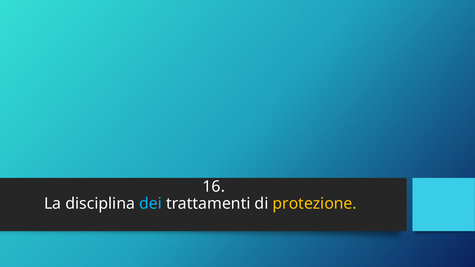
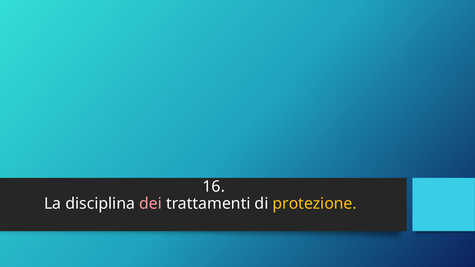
dei colour: light blue -> pink
